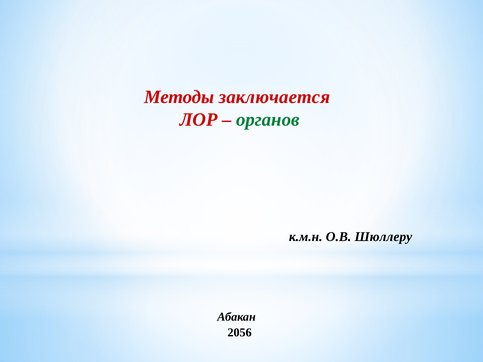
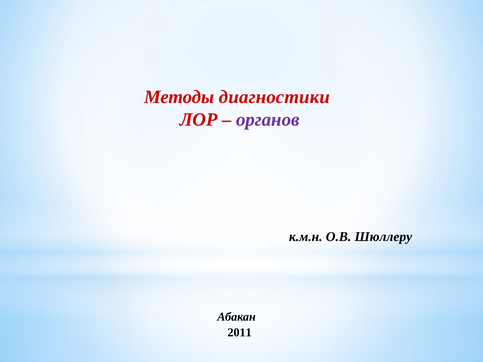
заключается: заключается -> диагностики
органов colour: green -> purple
2056: 2056 -> 2011
